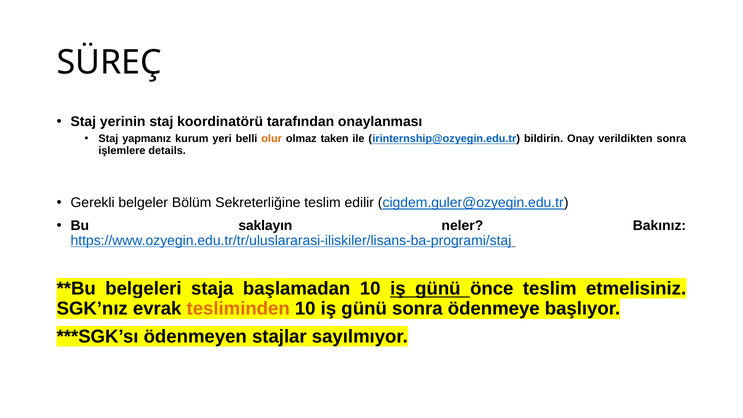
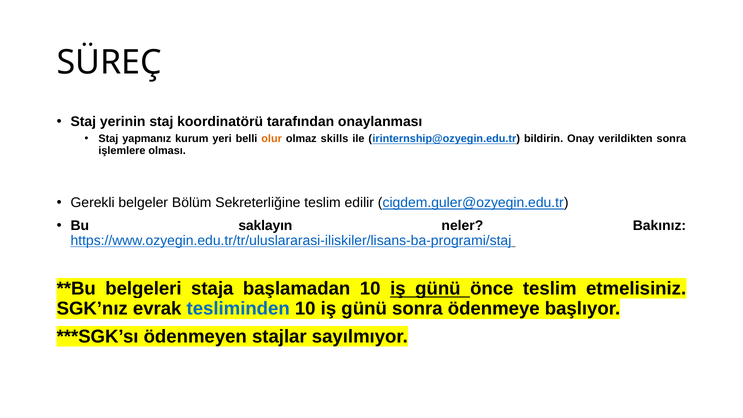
taken: taken -> skills
details: details -> olması
tesliminden colour: orange -> blue
